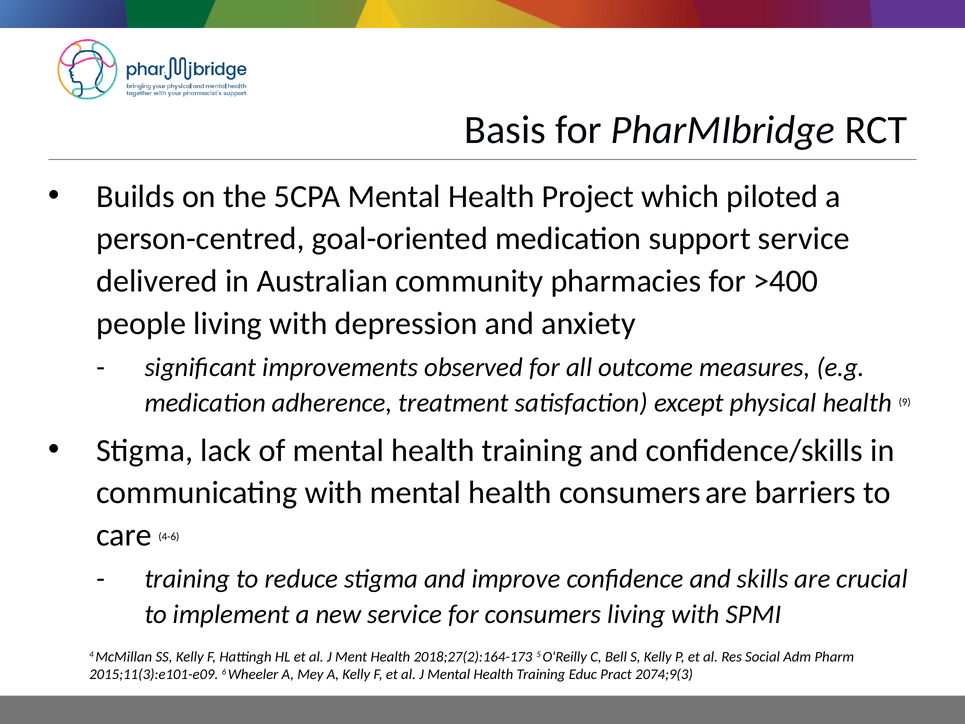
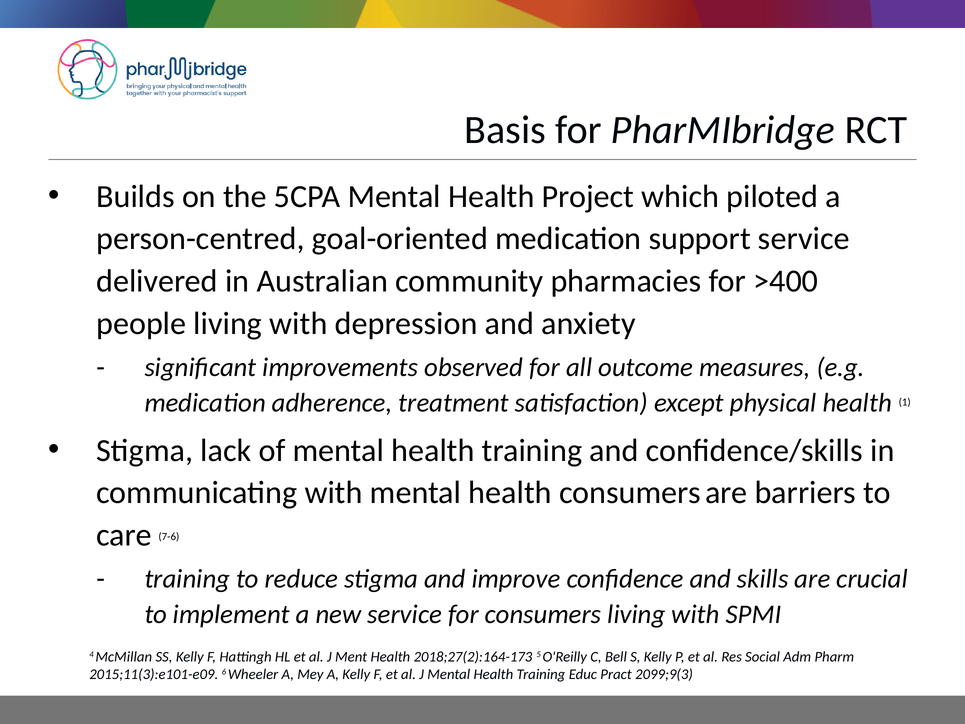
9: 9 -> 1
4-6: 4-6 -> 7-6
2074;9(3: 2074;9(3 -> 2099;9(3
